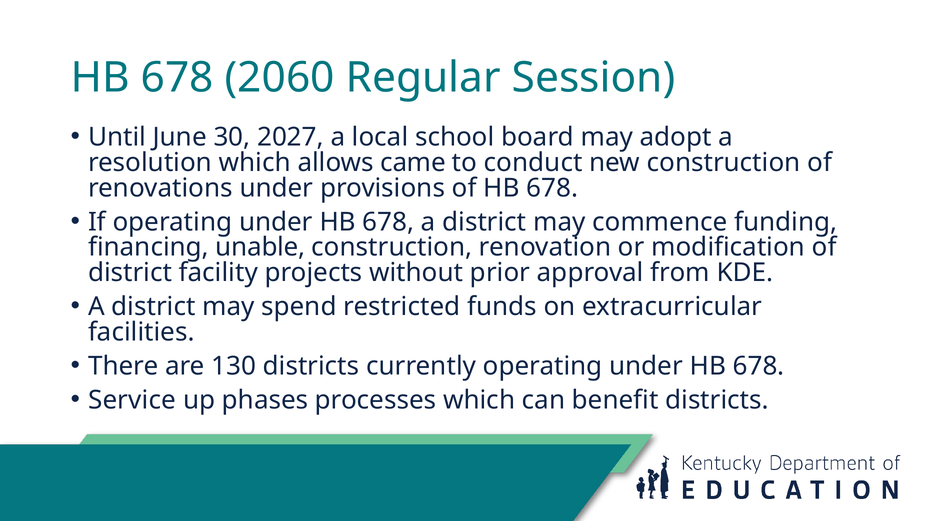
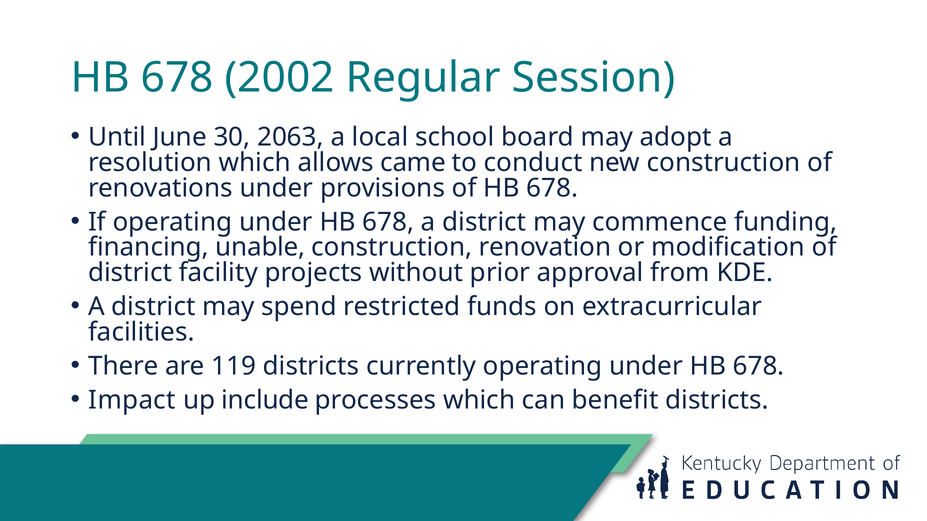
2060: 2060 -> 2002
2027: 2027 -> 2063
130: 130 -> 119
Service: Service -> Impact
phases: phases -> include
